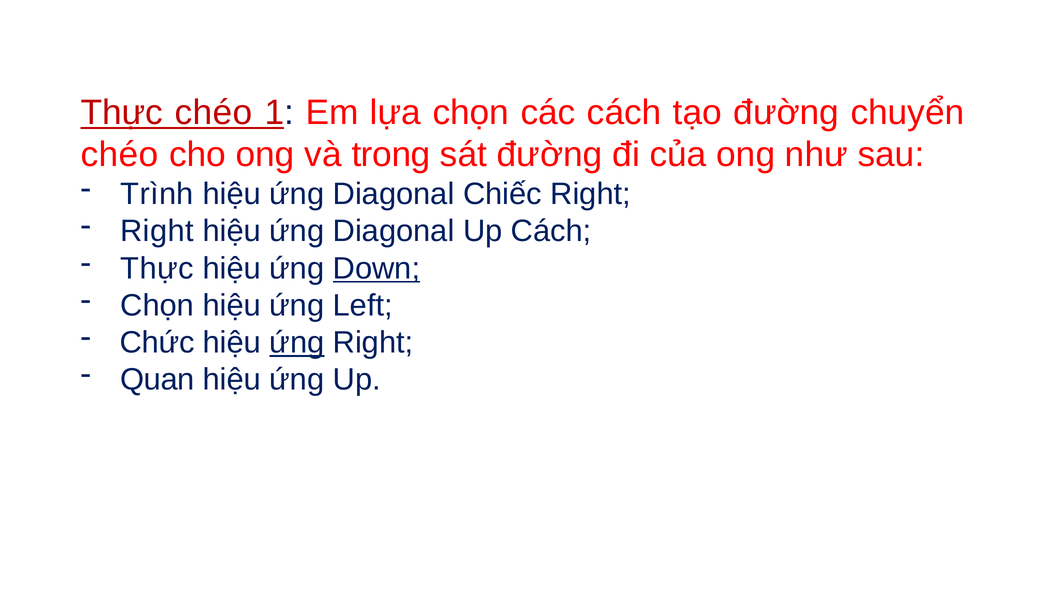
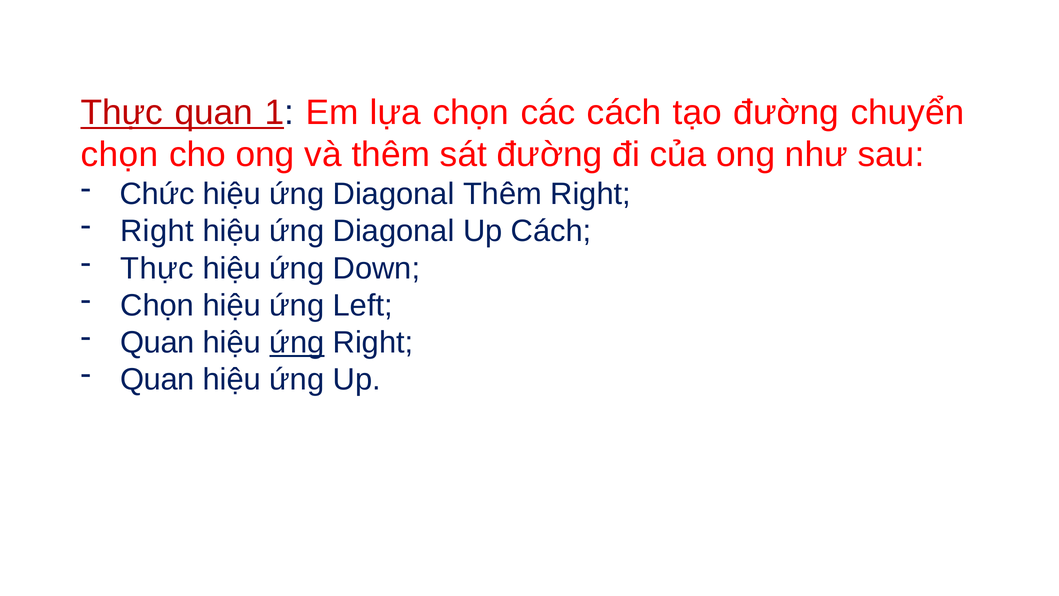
Thực chéo: chéo -> quan
chéo at (120, 155): chéo -> chọn
và trong: trong -> thêm
Trình: Trình -> Chức
Diagonal Chiếc: Chiếc -> Thêm
Down underline: present -> none
Chức at (157, 342): Chức -> Quan
